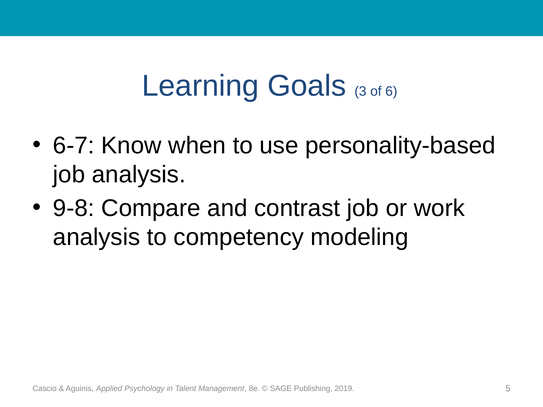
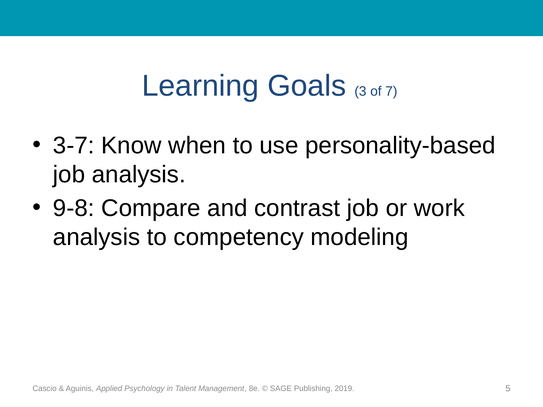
6: 6 -> 7
6-7: 6-7 -> 3-7
